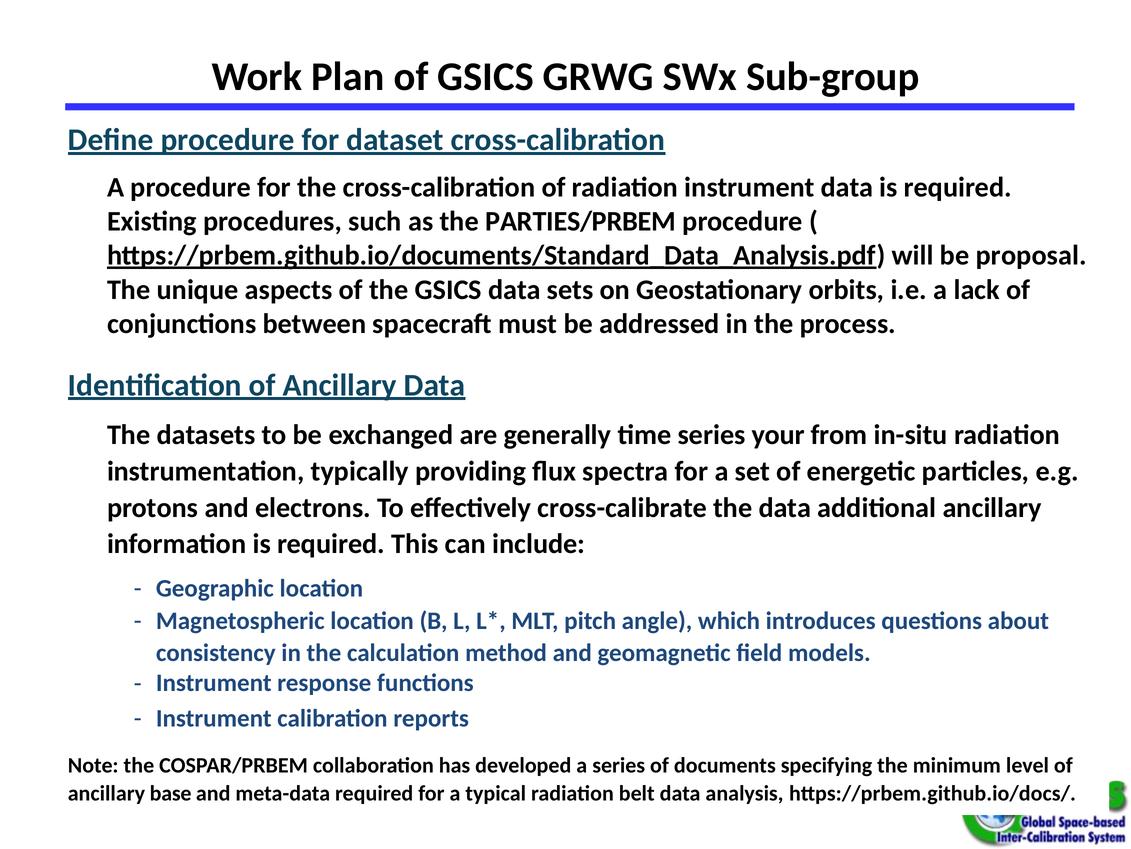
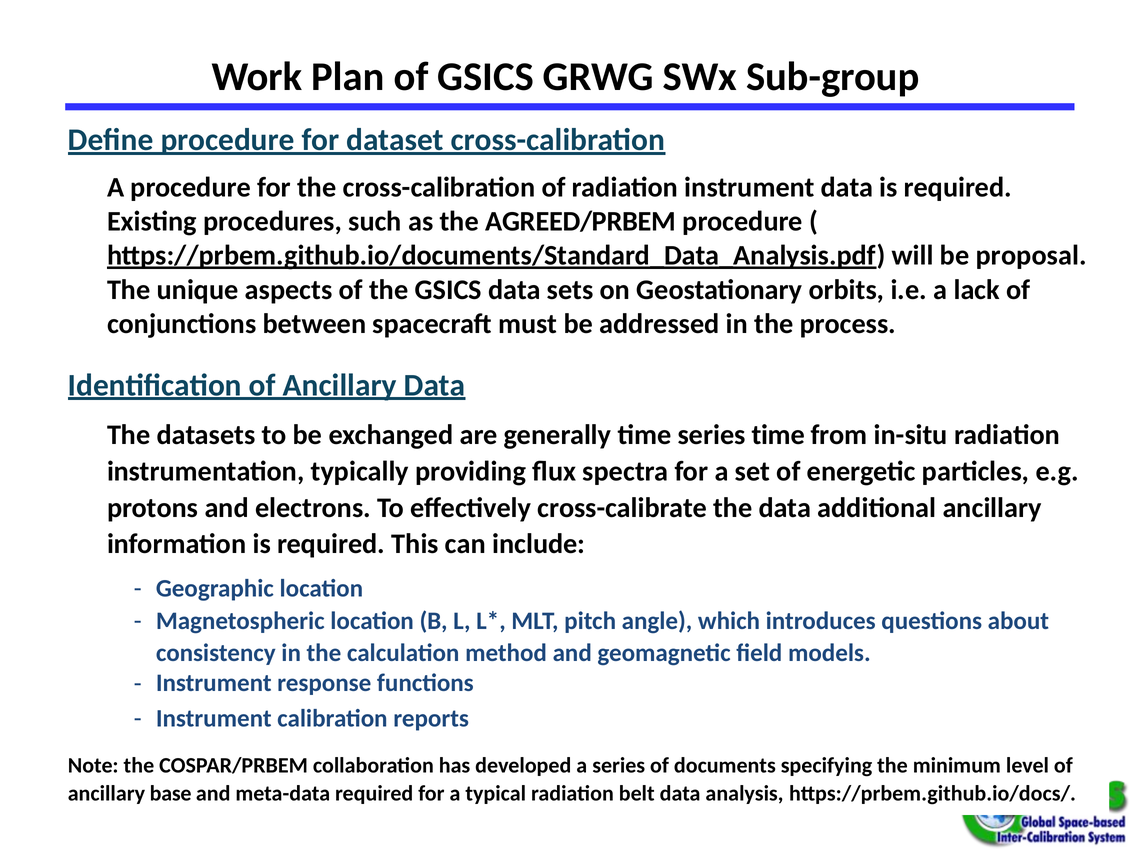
PARTIES/PRBEM: PARTIES/PRBEM -> AGREED/PRBEM
series your: your -> time
